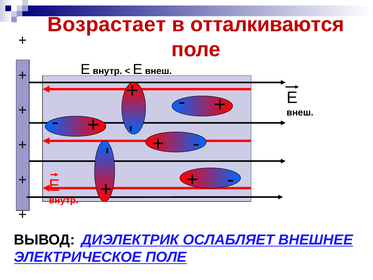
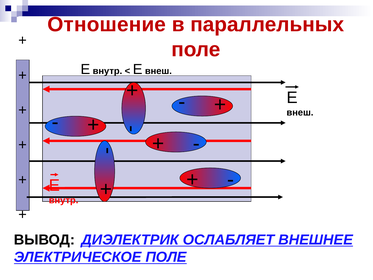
Возрастает: Возрастает -> Отношение
отталкиваются: отталкиваются -> параллельных
